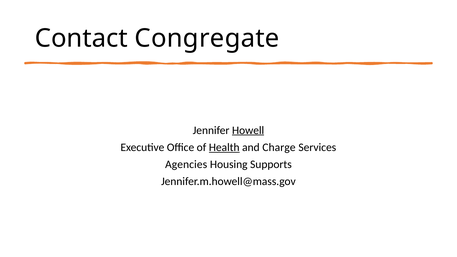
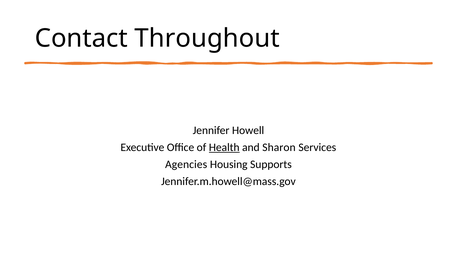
Congregate: Congregate -> Throughout
Howell underline: present -> none
Charge: Charge -> Sharon
